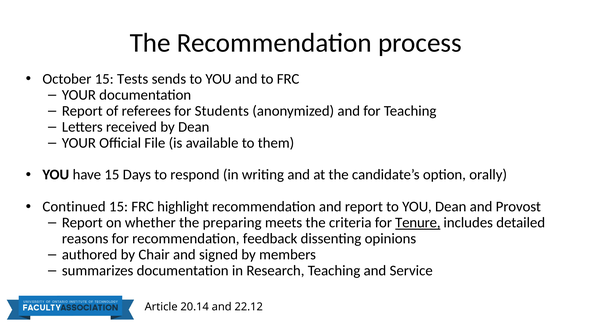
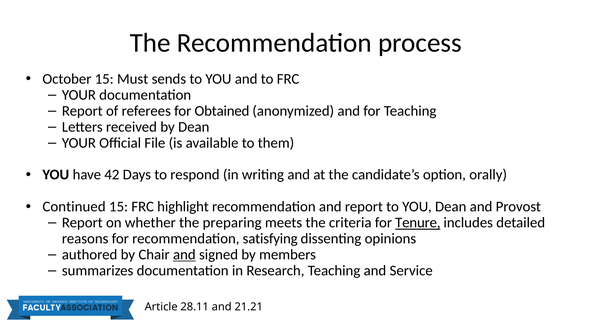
Tests: Tests -> Must
Students: Students -> Obtained
have 15: 15 -> 42
feedback: feedback -> satisfying
and at (184, 255) underline: none -> present
20.14: 20.14 -> 28.11
22.12: 22.12 -> 21.21
